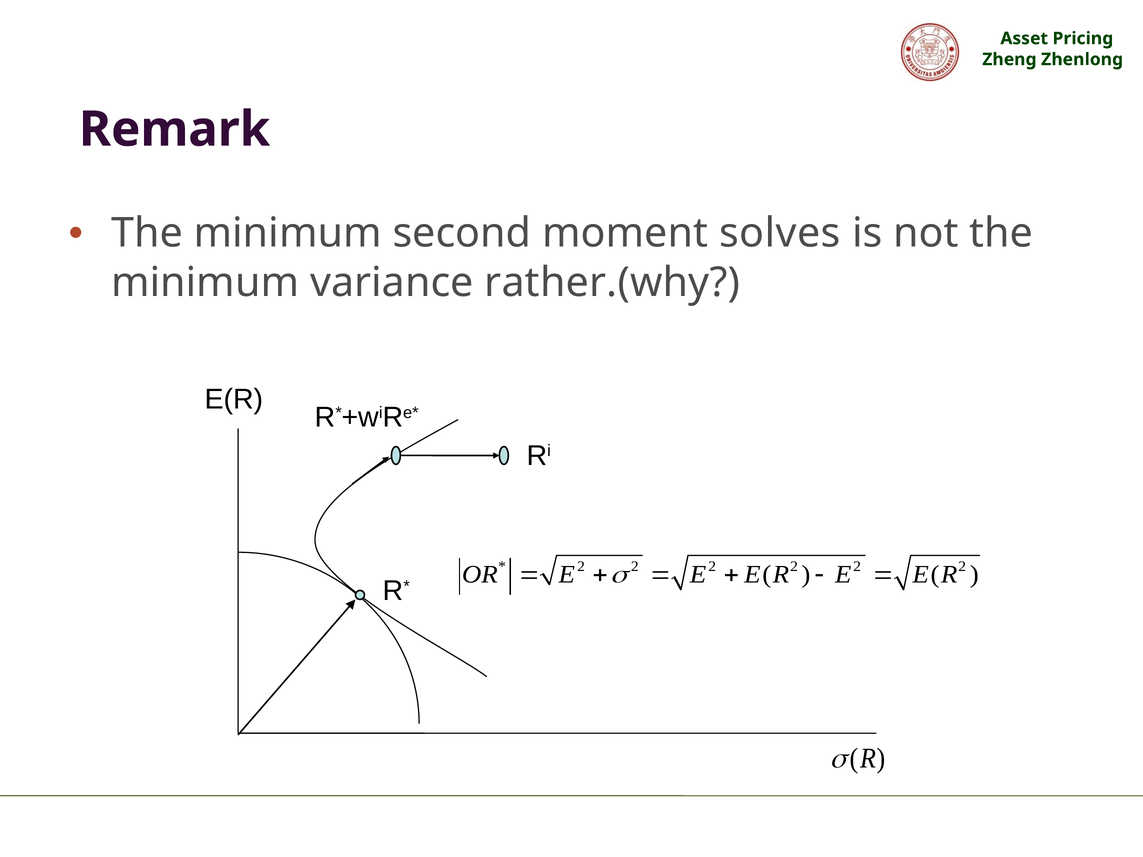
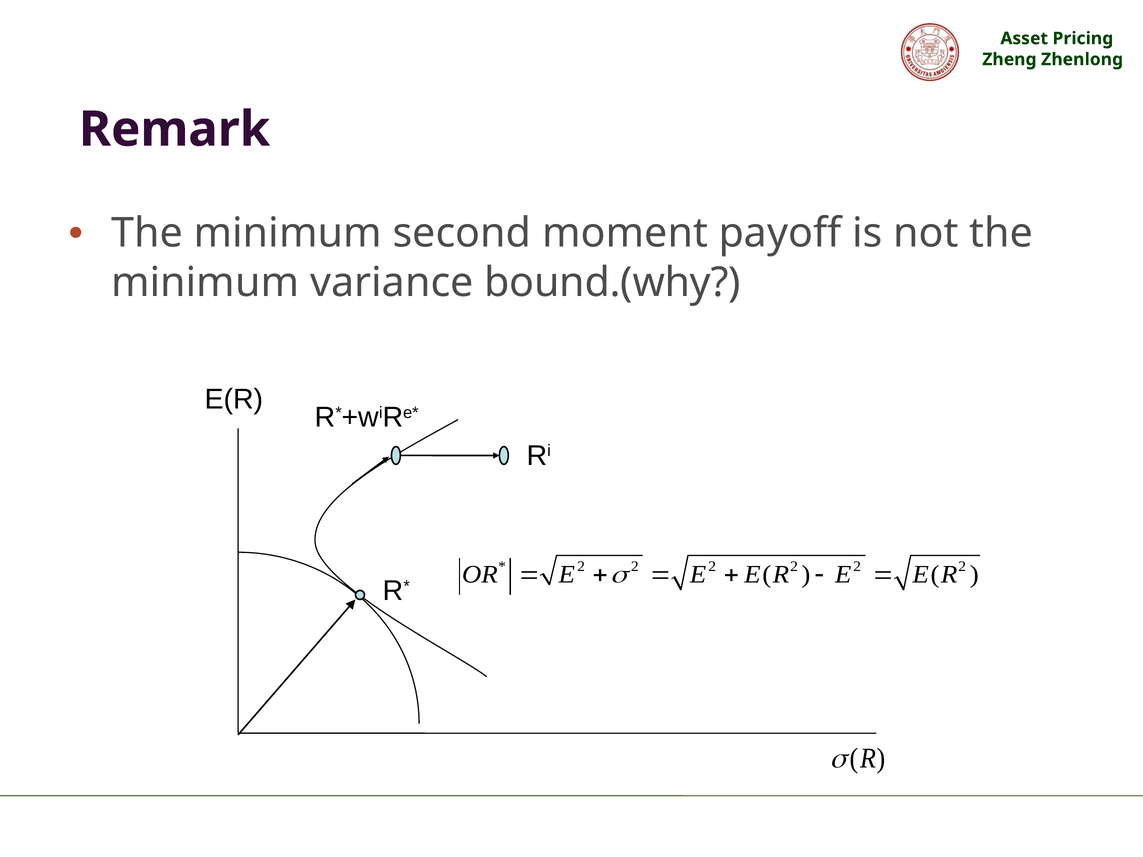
solves: solves -> payoff
rather.(why: rather.(why -> bound.(why
